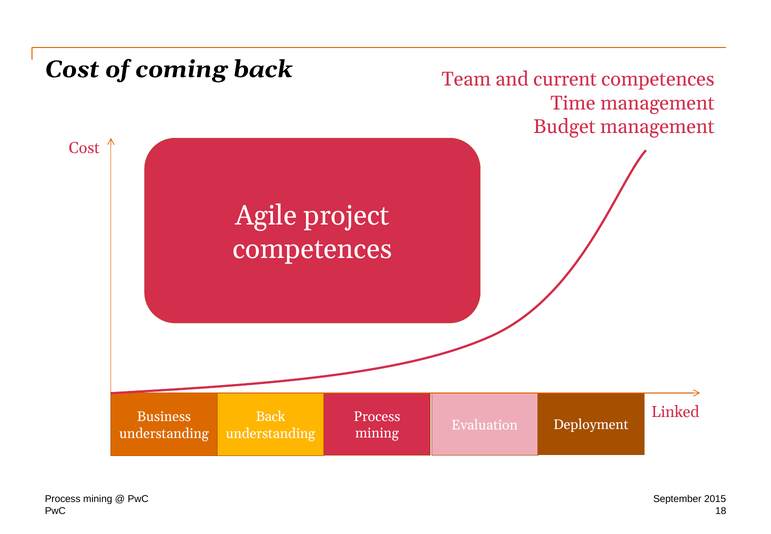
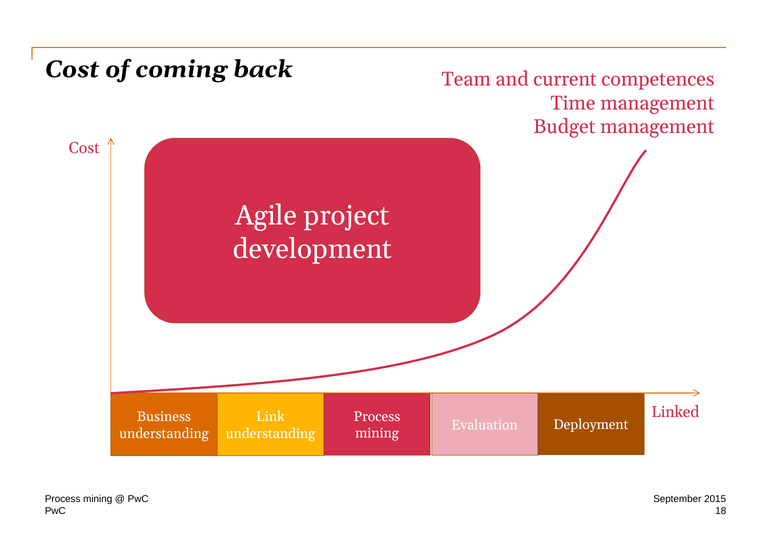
competences at (312, 249): competences -> development
Back at (271, 417): Back -> Link
